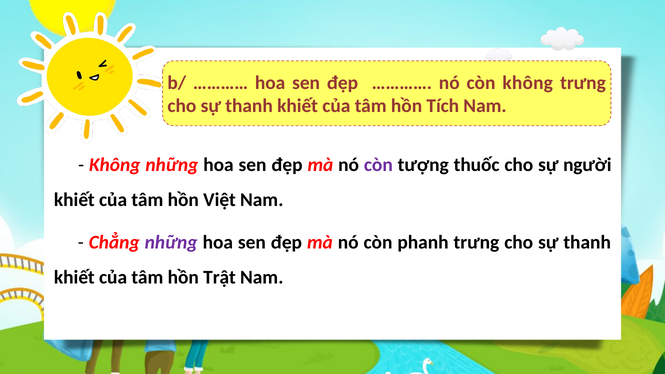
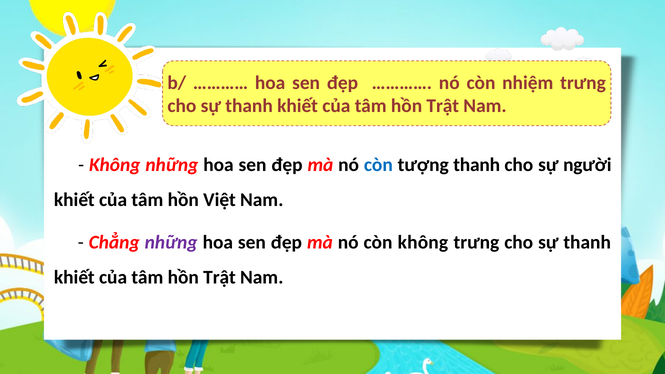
còn không: không -> nhiệm
Tích at (443, 106): Tích -> Trật
còn at (378, 165) colour: purple -> blue
tượng thuốc: thuốc -> thanh
còn phanh: phanh -> không
